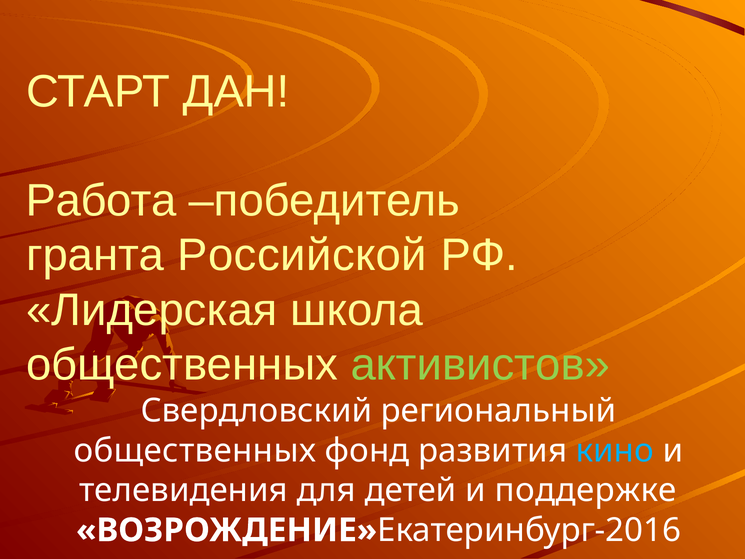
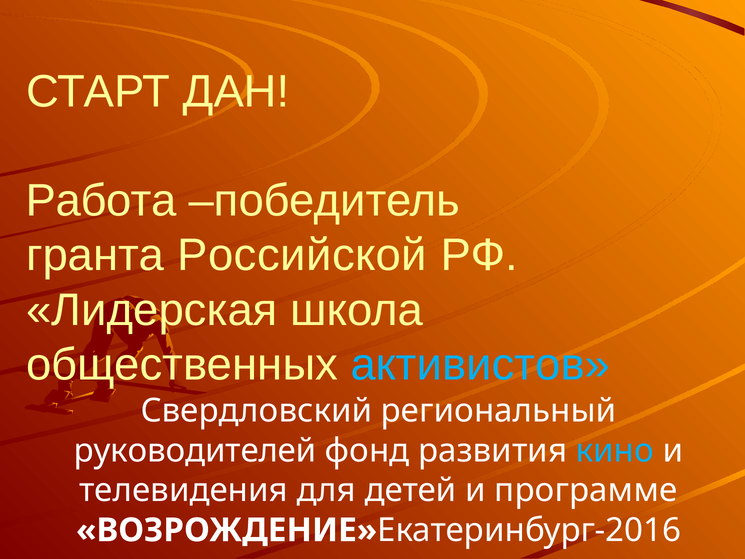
активистов colour: light green -> light blue
общественных at (195, 451): общественных -> руководителей
поддержке: поддержке -> программе
